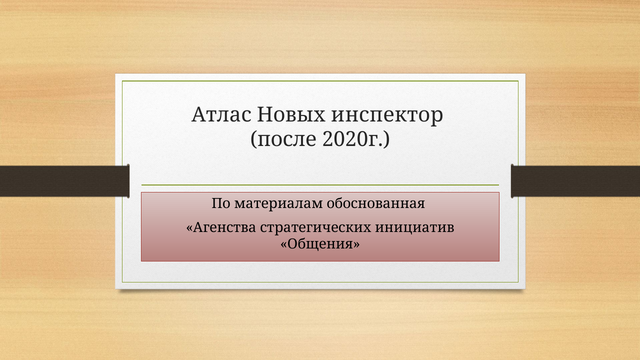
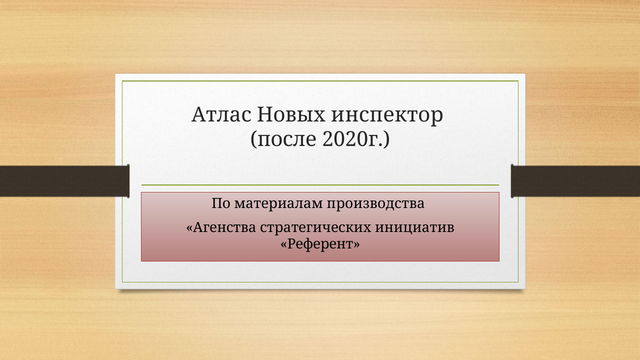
обоснованная: обоснованная -> производства
Общения: Общения -> Референт
